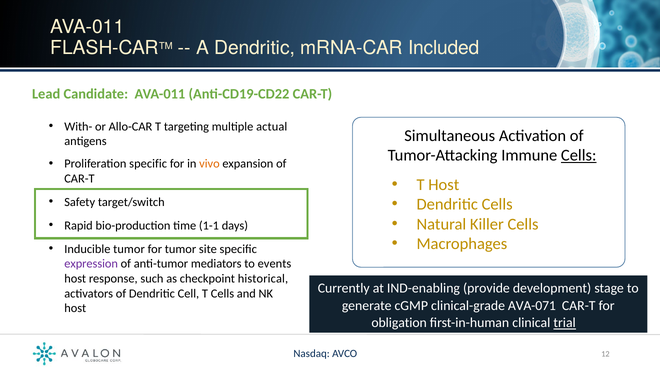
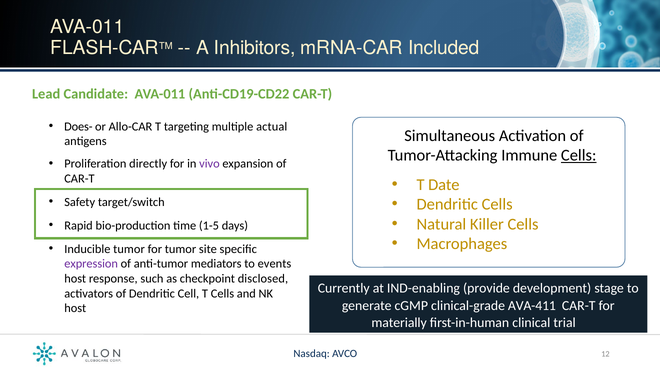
A Dendritic: Dendritic -> Inhibitors
With-: With- -> Does-
Proliferation specific: specific -> directly
vivo colour: orange -> purple
T Host: Host -> Date
1-1: 1-1 -> 1-5
historical: historical -> disclosed
AVA-071: AVA-071 -> AVA-411
obligation: obligation -> materially
trial underline: present -> none
